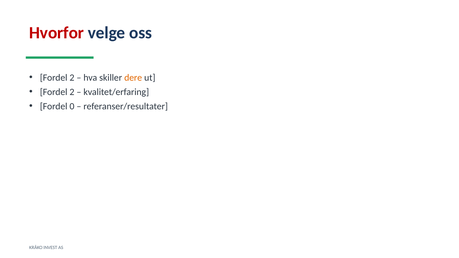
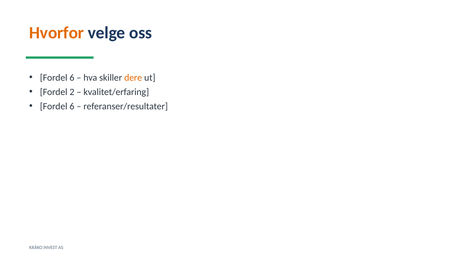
Hvorfor colour: red -> orange
2 at (72, 78): 2 -> 6
0 at (72, 106): 0 -> 6
